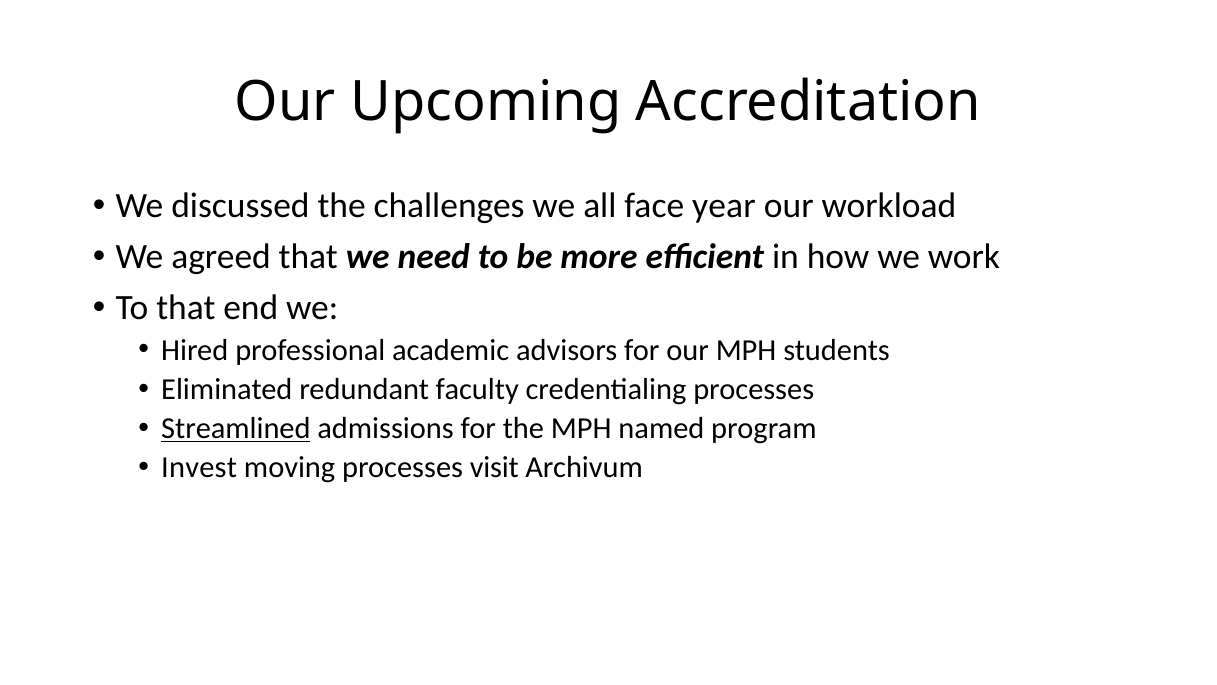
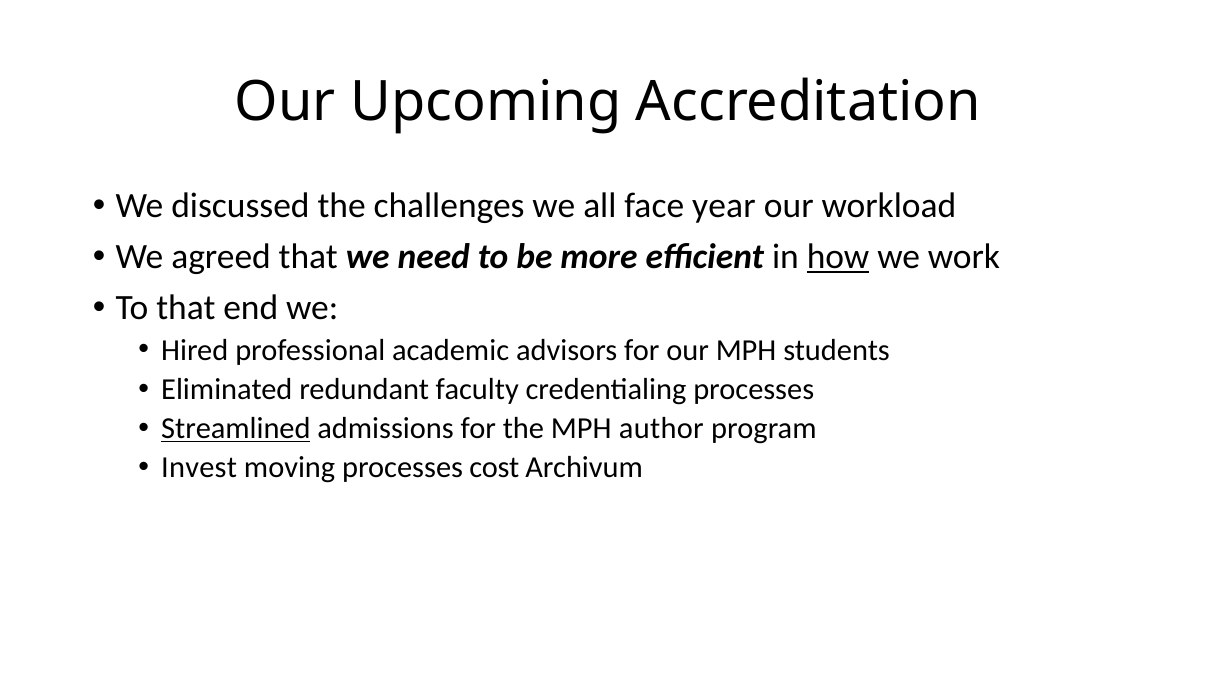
how underline: none -> present
named: named -> author
visit: visit -> cost
